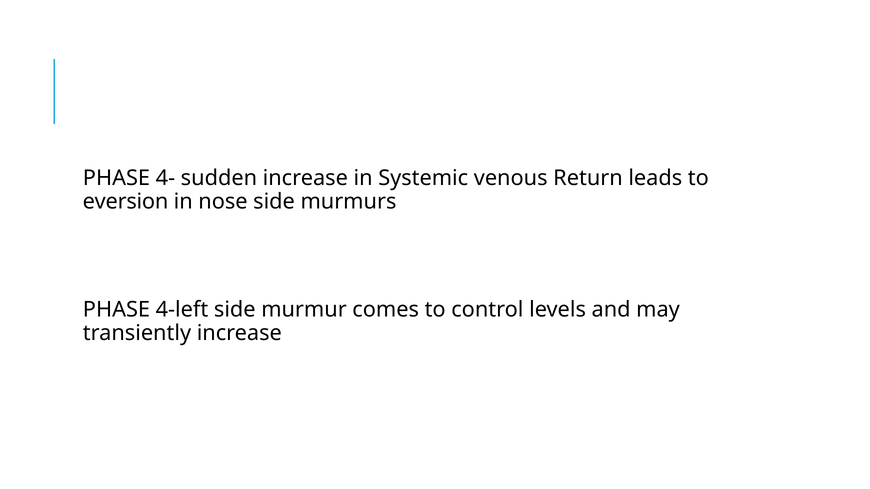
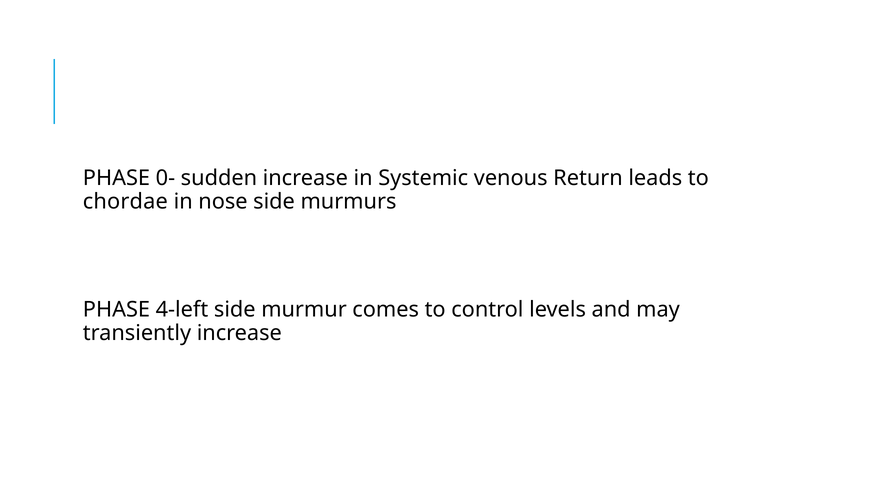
4-: 4- -> 0-
eversion: eversion -> chordae
